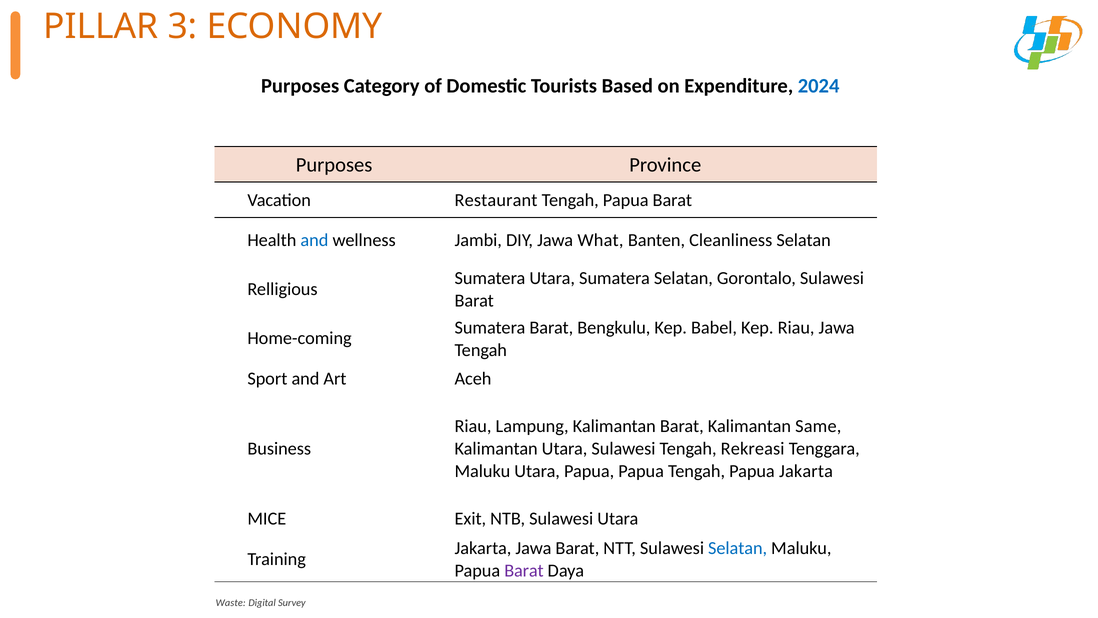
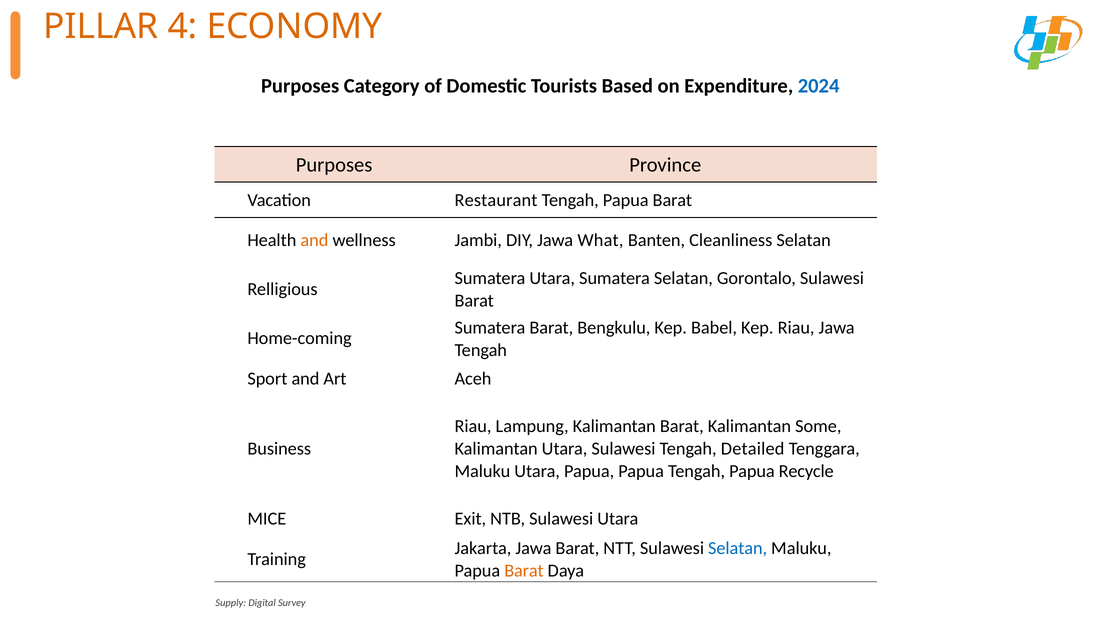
3: 3 -> 4
and at (314, 240) colour: blue -> orange
Same: Same -> Some
Rekreasi: Rekreasi -> Detailed
Papua Jakarta: Jakarta -> Recycle
Barat at (524, 570) colour: purple -> orange
Waste: Waste -> Supply
